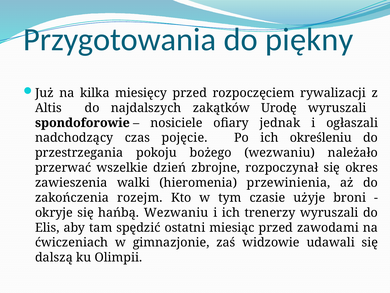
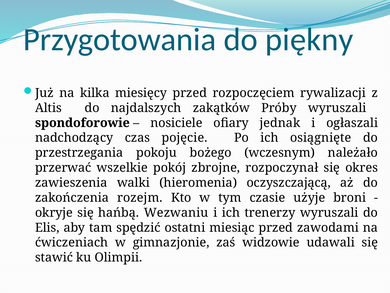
Urodę: Urodę -> Próby
określeniu: określeniu -> osiągnięte
bożego wezwaniu: wezwaniu -> wczesnym
dzień: dzień -> pokój
przewinienia: przewinienia -> oczyszczającą
dalszą: dalszą -> stawić
